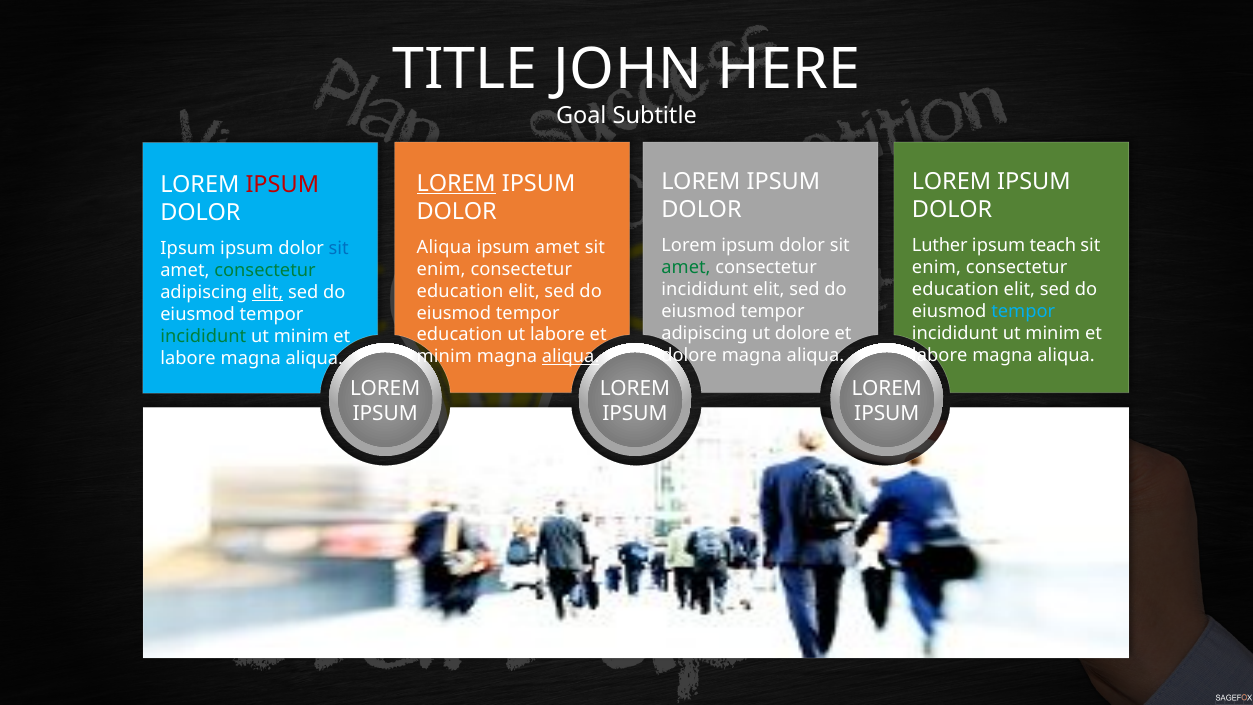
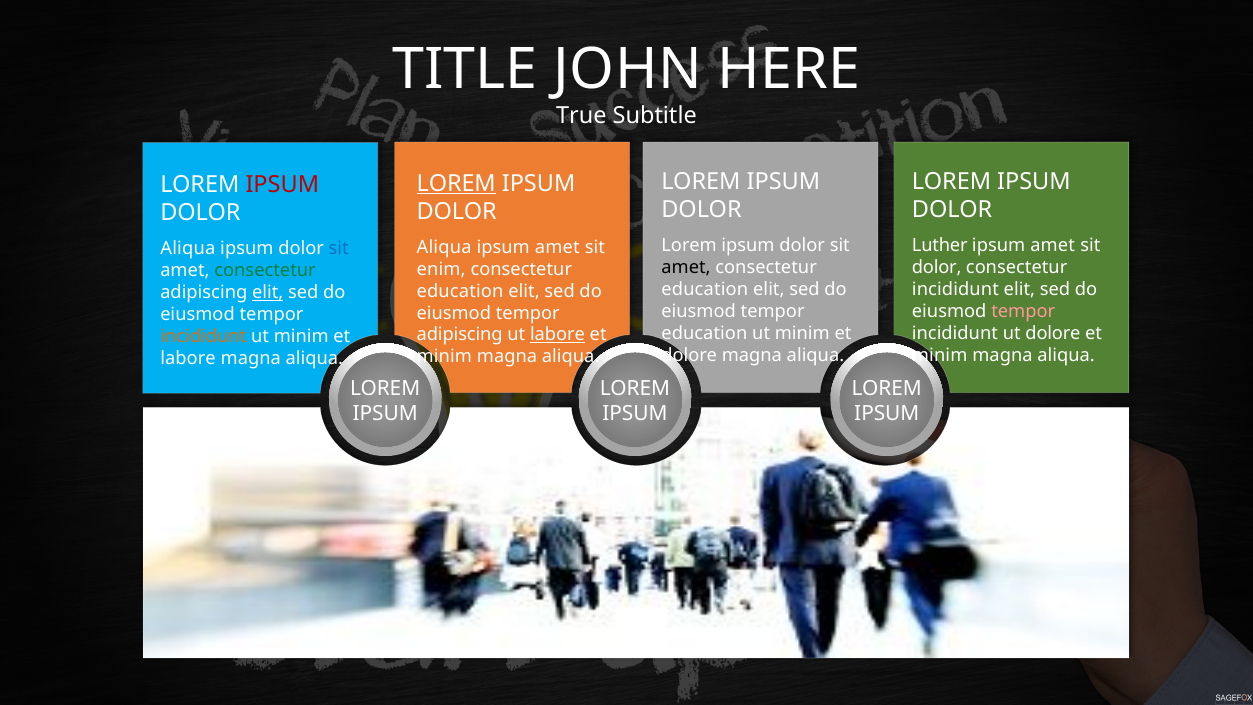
Goal: Goal -> True
teach at (1053, 246): teach -> amet
Ipsum at (188, 249): Ipsum -> Aliqua
amet at (686, 267) colour: green -> black
enim at (937, 267): enim -> dolor
incididunt at (705, 289): incididunt -> education
education at (955, 289): education -> incididunt
tempor at (1023, 311) colour: light blue -> pink
adipiscing at (704, 333): adipiscing -> education
dolore at (802, 333): dolore -> minim
minim at (1053, 333): minim -> dolore
education at (460, 335): education -> adipiscing
labore at (558, 335) underline: none -> present
incididunt at (203, 337) colour: green -> orange
labore at (940, 355): labore -> minim
aliqua at (571, 357) underline: present -> none
